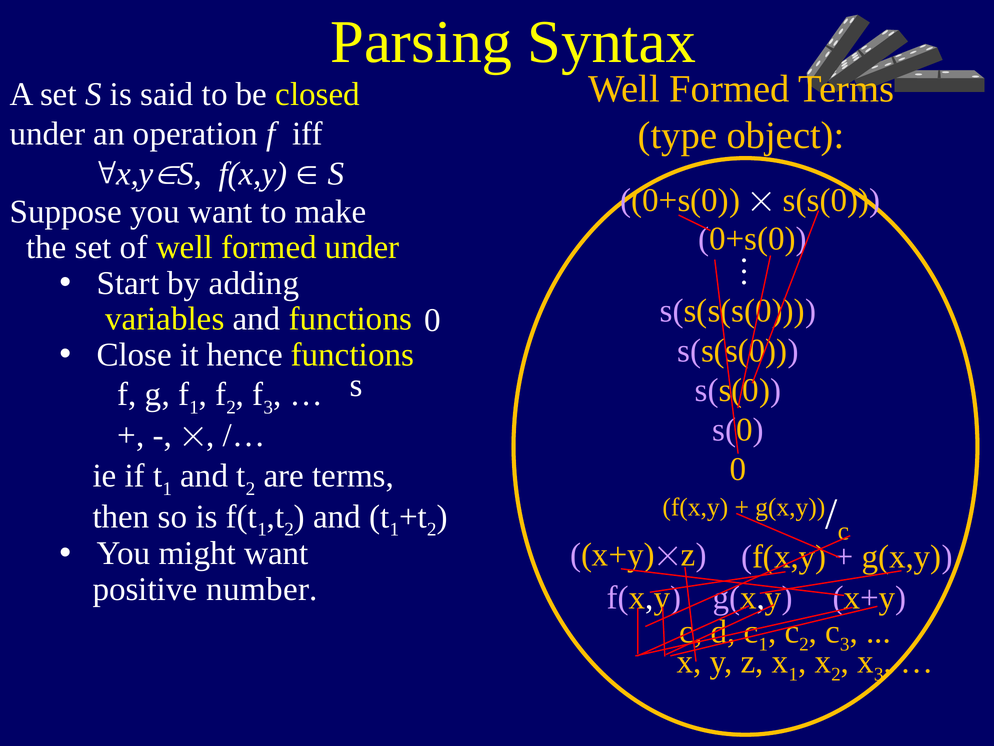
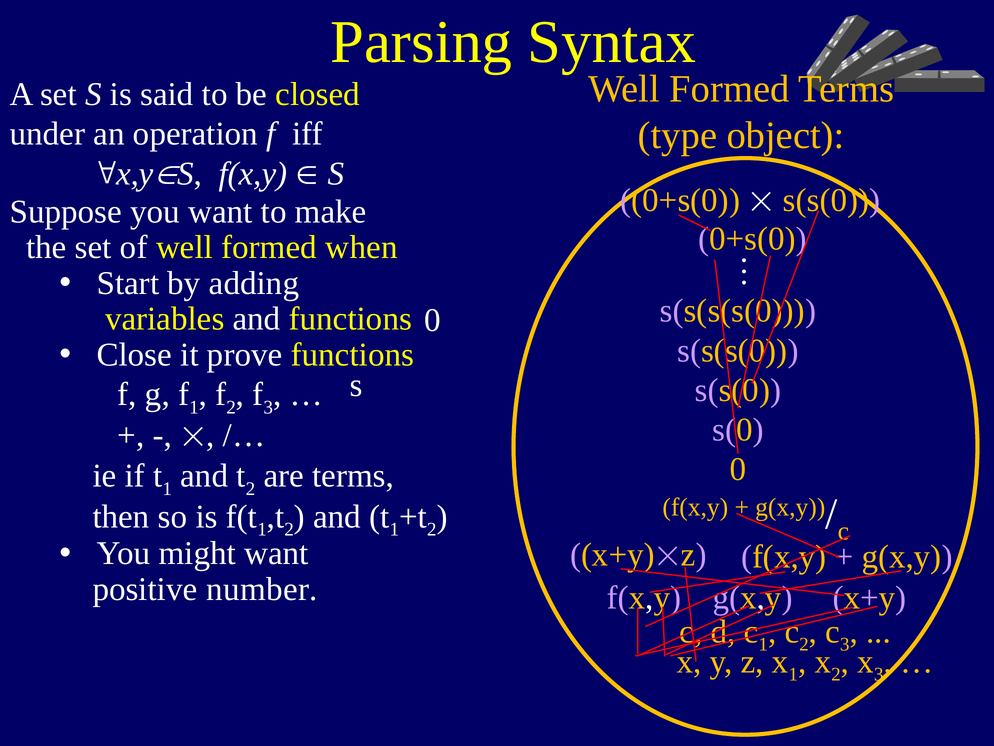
formed under: under -> when
hence: hence -> prove
